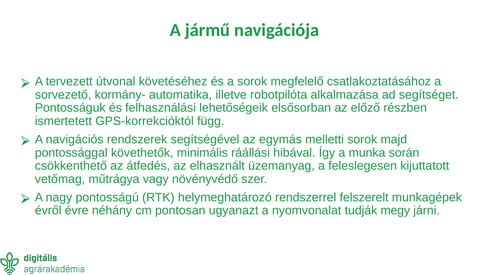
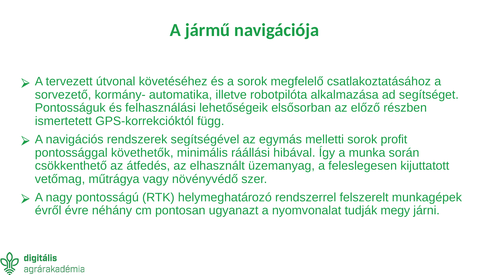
majd: majd -> profit
